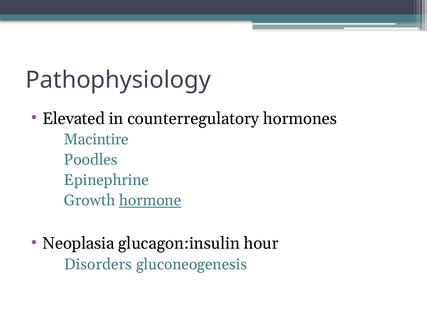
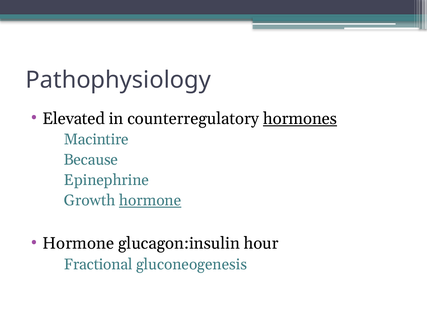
hormones underline: none -> present
Poodles: Poodles -> Because
Neoplasia at (79, 243): Neoplasia -> Hormone
Disorders: Disorders -> Fractional
